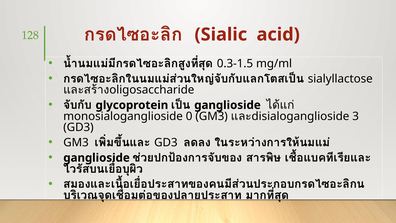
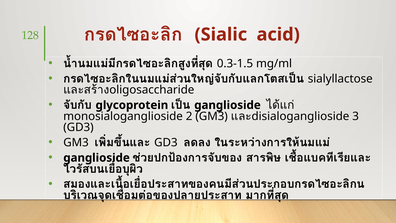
0: 0 -> 2
